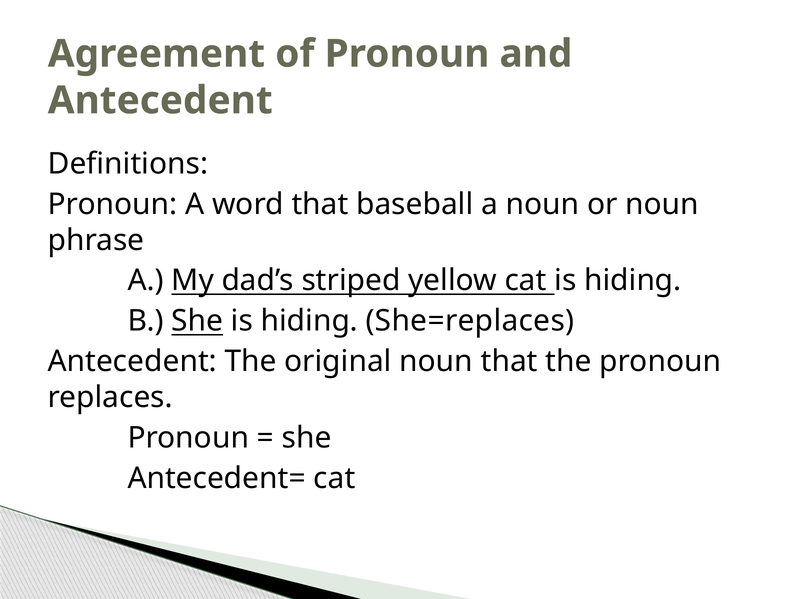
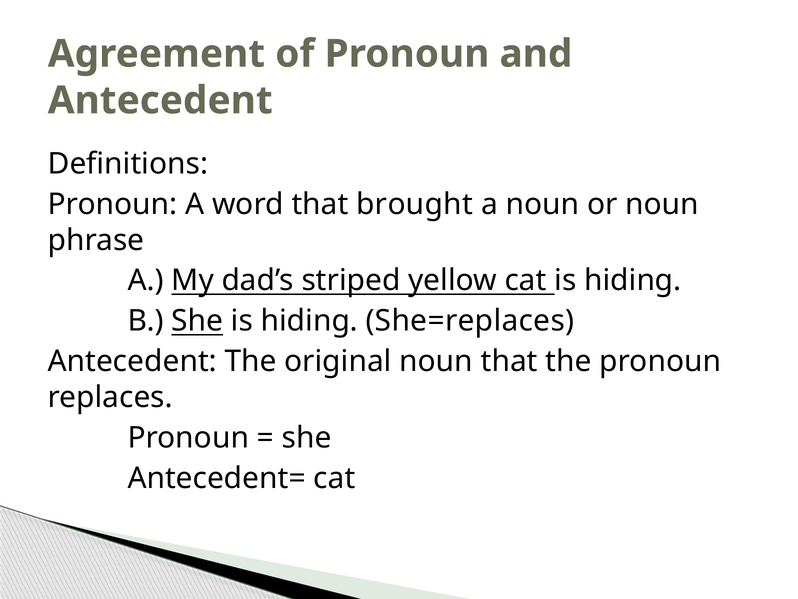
baseball: baseball -> brought
